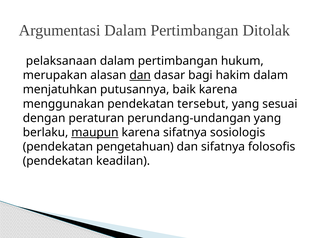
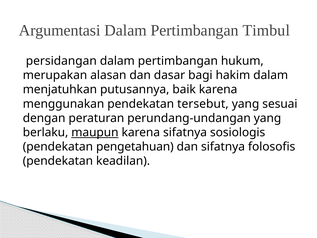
Ditolak: Ditolak -> Timbul
pelaksanaan: pelaksanaan -> persidangan
dan at (140, 75) underline: present -> none
